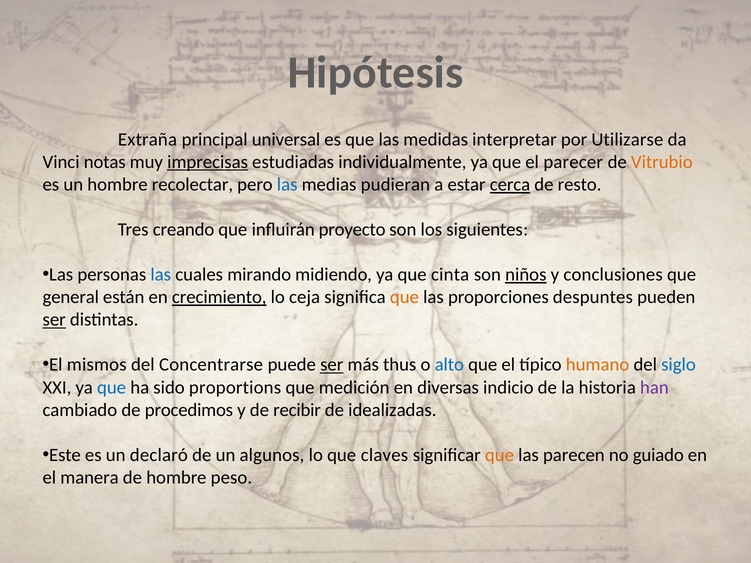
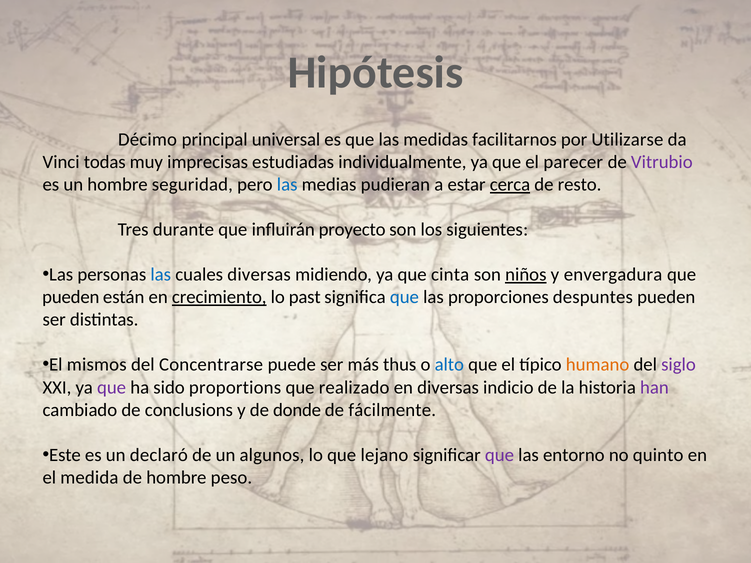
Extraña: Extraña -> Décimo
interpretar: interpretar -> facilitarnos
notas: notas -> todas
imprecisas underline: present -> none
Vitrubio colour: orange -> purple
recolectar: recolectar -> seguridad
creando: creando -> durante
cuales mirando: mirando -> diversas
conclusiones: conclusiones -> envergadura
general at (71, 297): general -> pueden
ceja: ceja -> past
que at (404, 297) colour: orange -> blue
ser at (54, 320) underline: present -> none
ser at (332, 365) underline: present -> none
siglo colour: blue -> purple
que at (112, 387) colour: blue -> purple
medición: medición -> realizado
procedimos: procedimos -> conclusions
recibir: recibir -> donde
idealizadas: idealizadas -> fácilmente
claves: claves -> lejano
que at (499, 455) colour: orange -> purple
parecen: parecen -> entorno
guiado: guiado -> quinto
manera: manera -> medida
